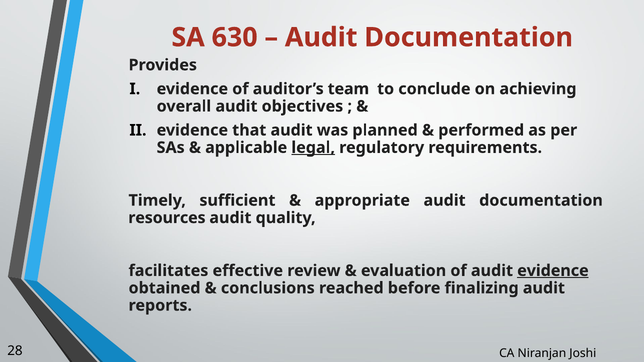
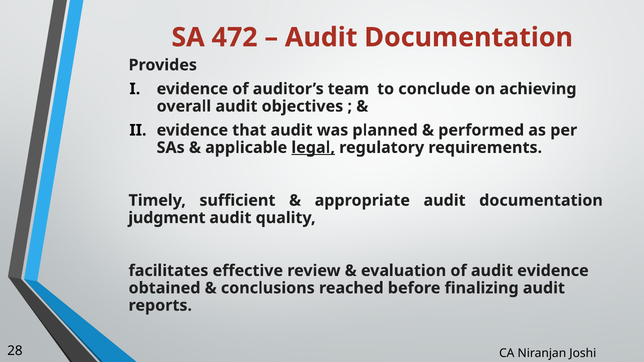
630: 630 -> 472
resources: resources -> judgment
evidence at (553, 271) underline: present -> none
